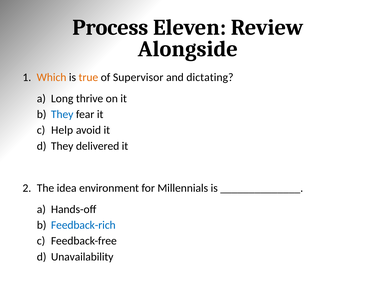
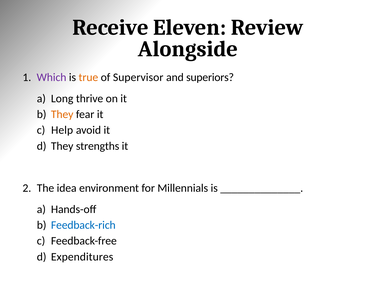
Process: Process -> Receive
Which colour: orange -> purple
dictating: dictating -> superiors
They at (62, 114) colour: blue -> orange
delivered: delivered -> strengths
Unavailability: Unavailability -> Expenditures
